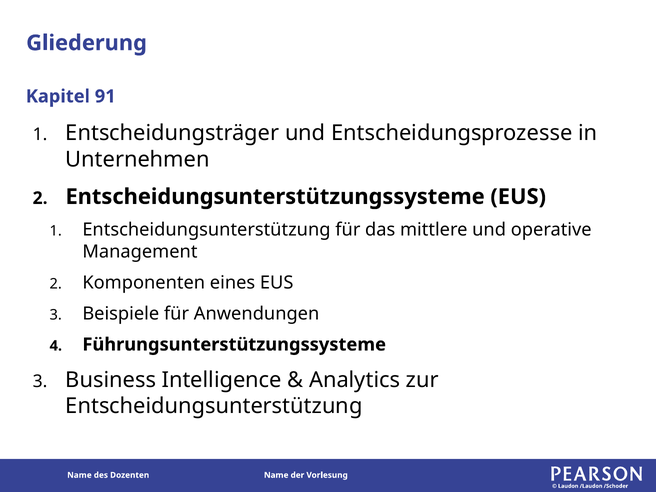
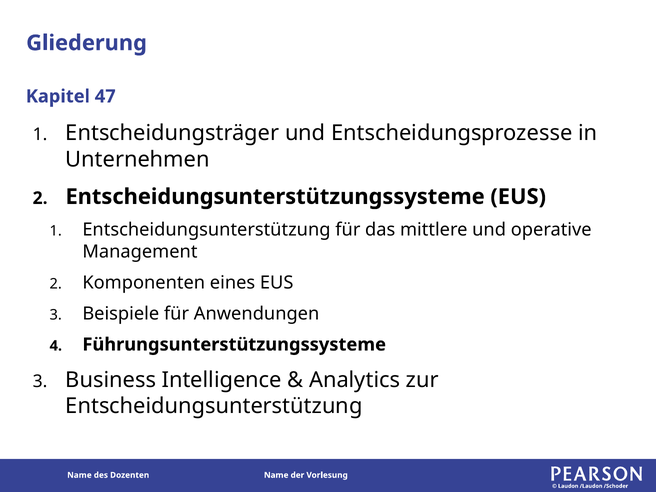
91: 91 -> 47
